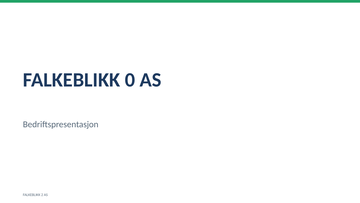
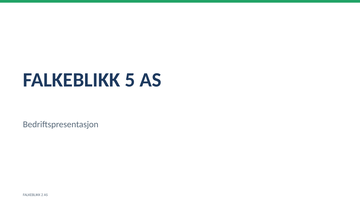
0: 0 -> 5
